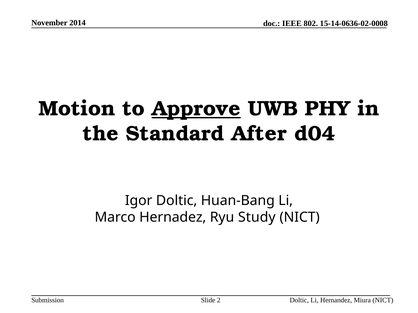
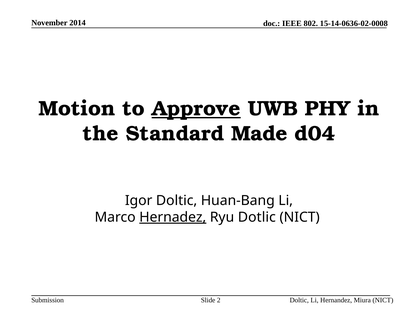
After: After -> Made
Hernadez underline: none -> present
Study: Study -> Dotlic
